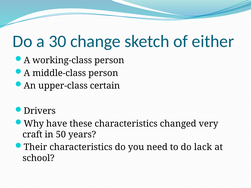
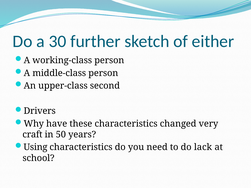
change: change -> further
certain: certain -> second
Their: Their -> Using
